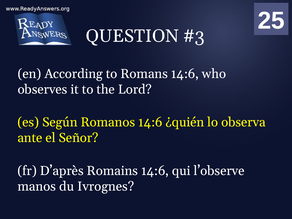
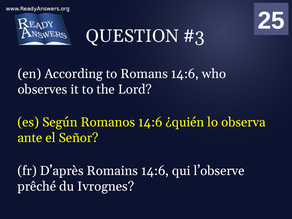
manos: manos -> prêché
